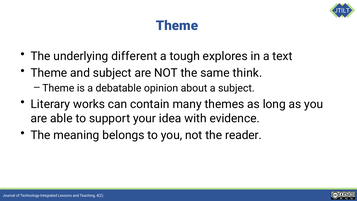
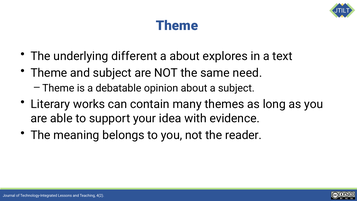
a tough: tough -> about
think: think -> need
